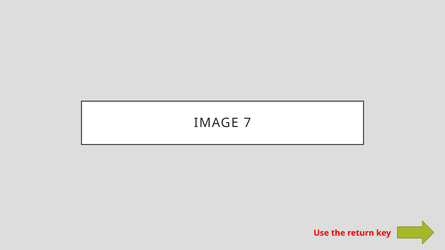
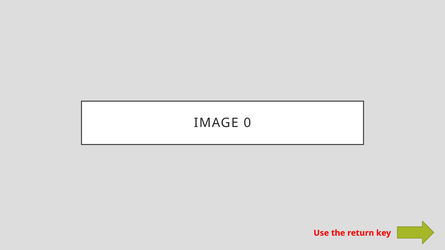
7: 7 -> 0
